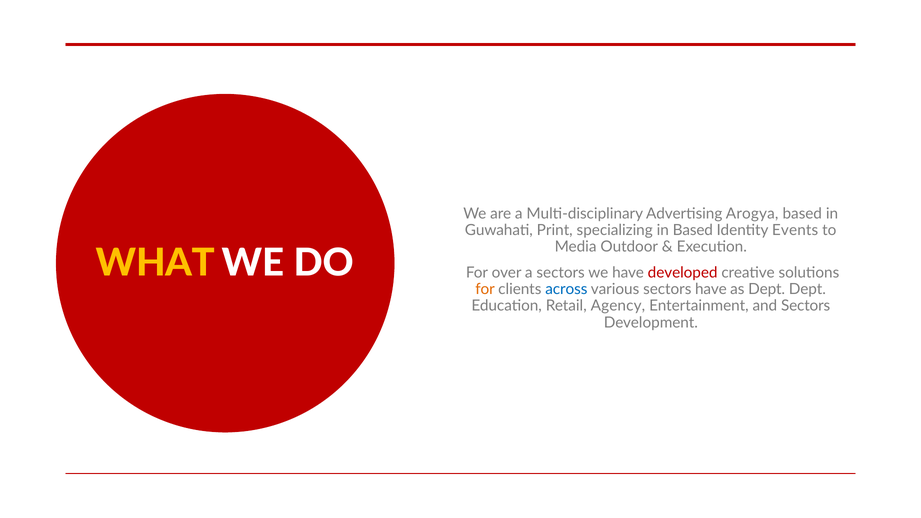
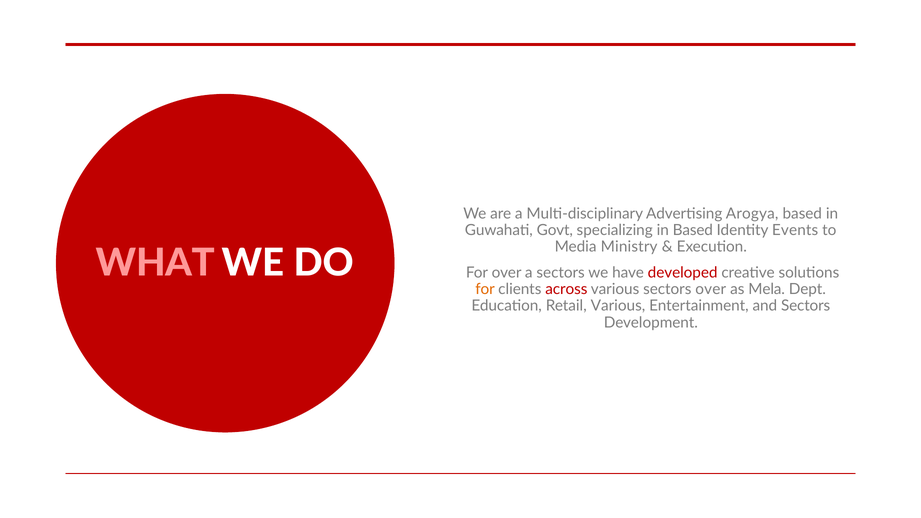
Print: Print -> Govt
Outdoor: Outdoor -> Ministry
WHAT colour: yellow -> pink
across colour: blue -> red
sectors have: have -> over
as Dept: Dept -> Mela
Retail Agency: Agency -> Various
